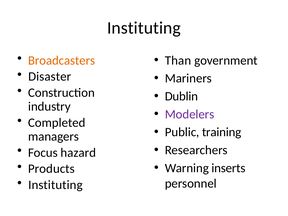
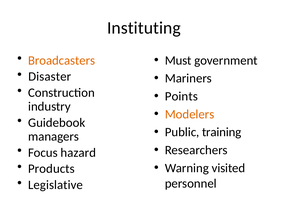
Than: Than -> Must
Dublin: Dublin -> Points
Modelers colour: purple -> orange
Completed: Completed -> Guidebook
inserts: inserts -> visited
Instituting at (55, 185): Instituting -> Legislative
